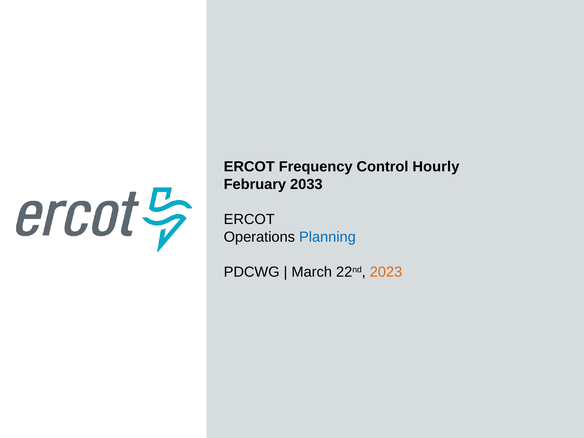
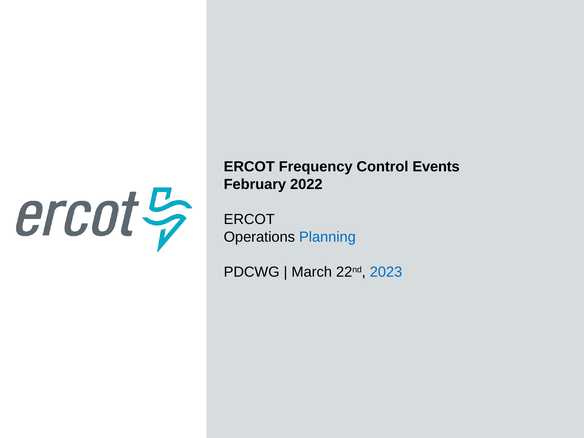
Hourly: Hourly -> Events
2033: 2033 -> 2022
2023 colour: orange -> blue
